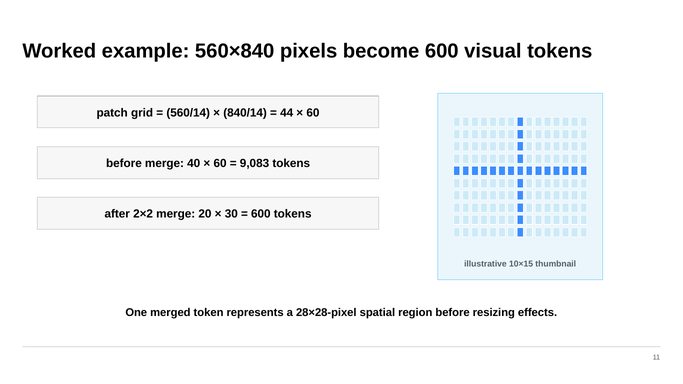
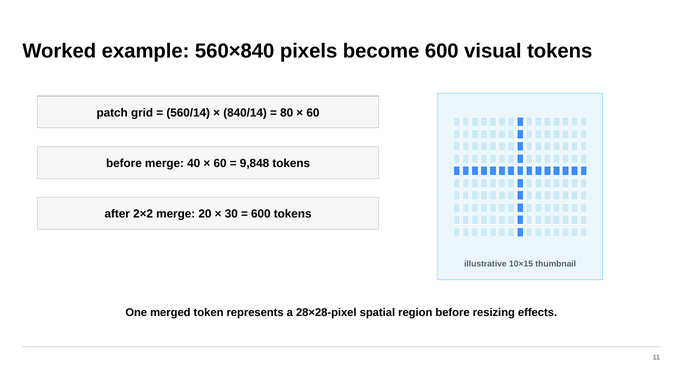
44: 44 -> 80
9,083: 9,083 -> 9,848
